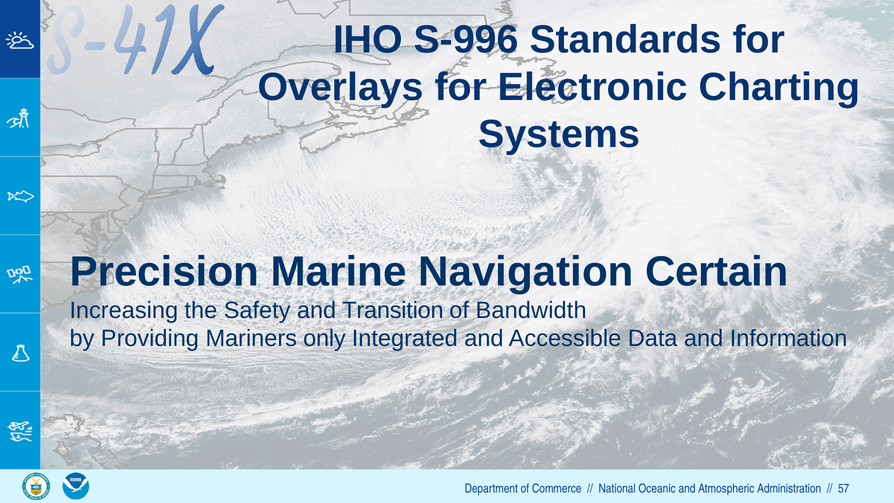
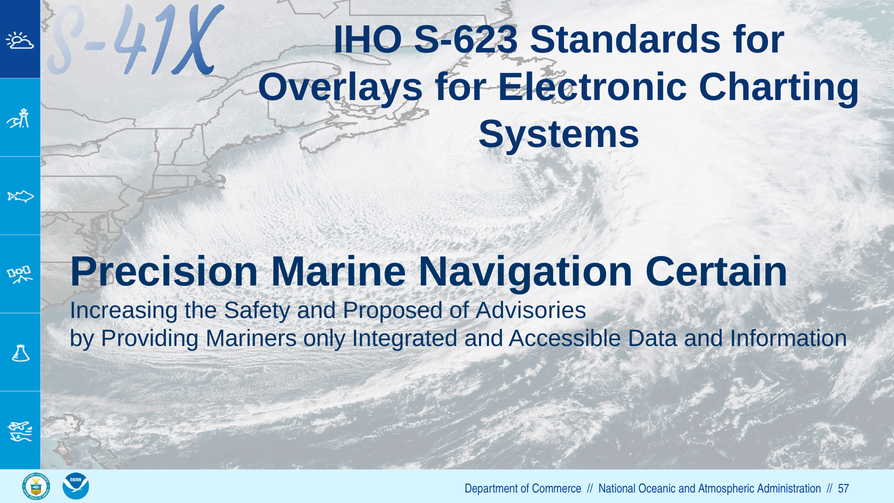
S-996: S-996 -> S-623
Transition: Transition -> Proposed
Bandwidth: Bandwidth -> Advisories
